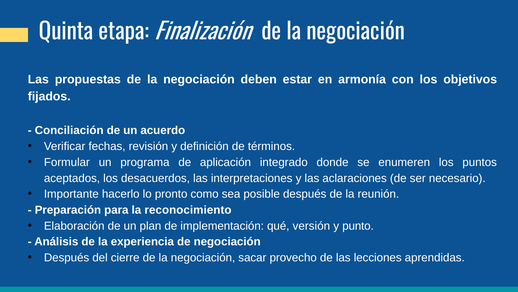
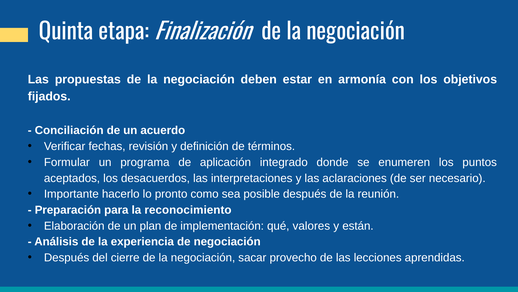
versión: versión -> valores
punto: punto -> están
